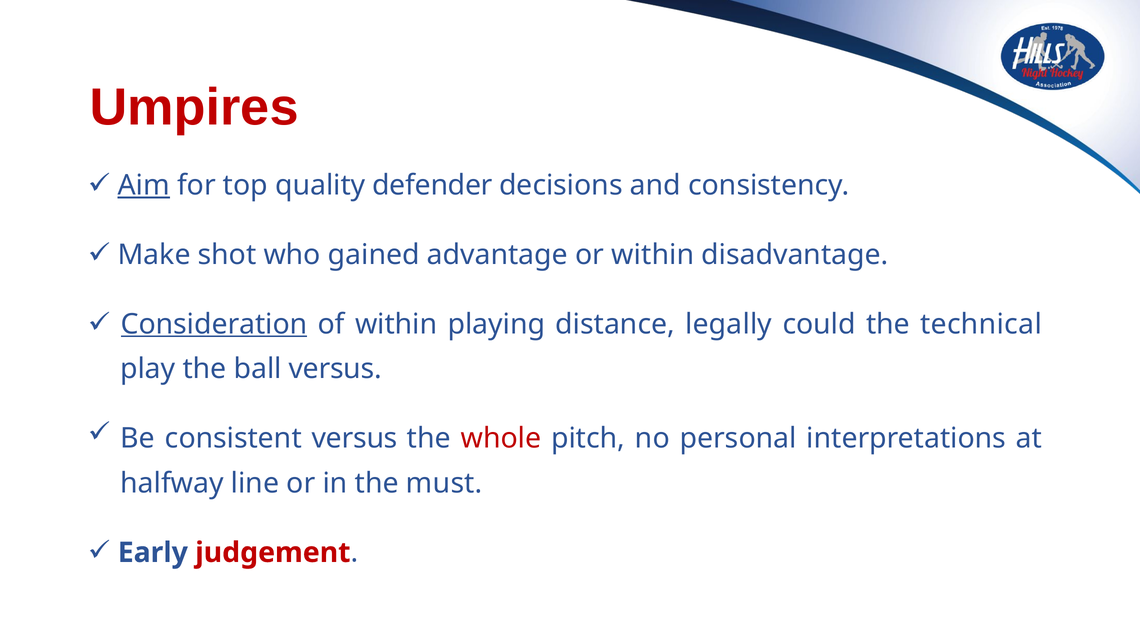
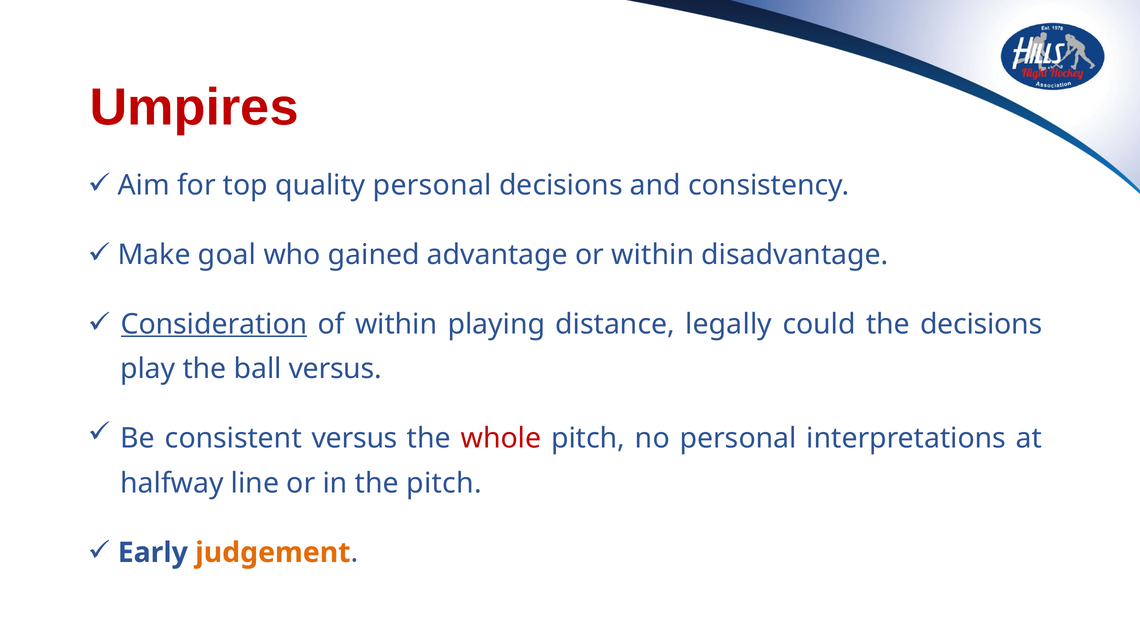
Aim underline: present -> none
quality defender: defender -> personal
shot: shot -> goal
the technical: technical -> decisions
the must: must -> pitch
judgement colour: red -> orange
